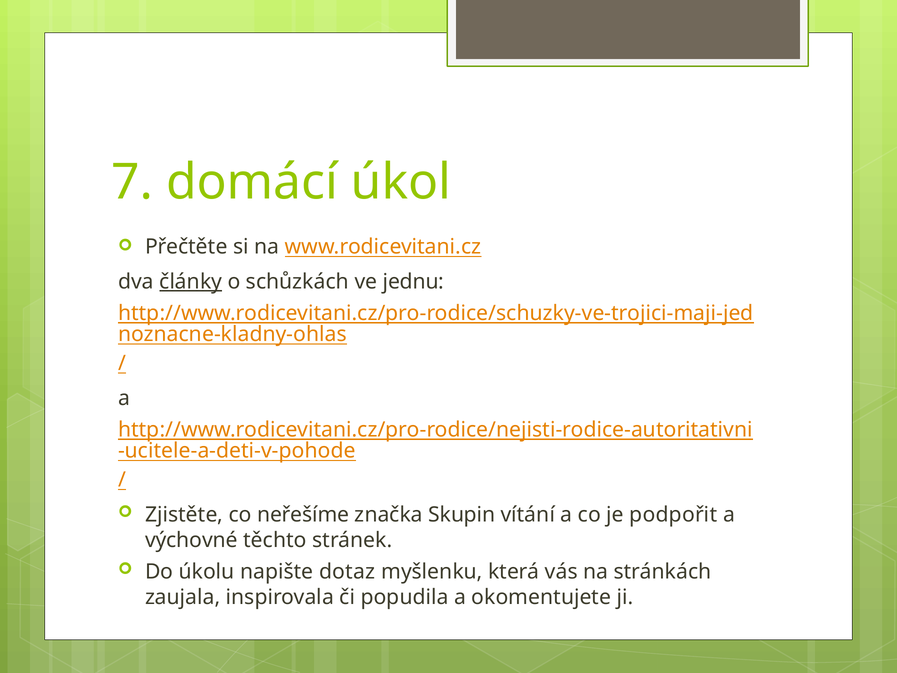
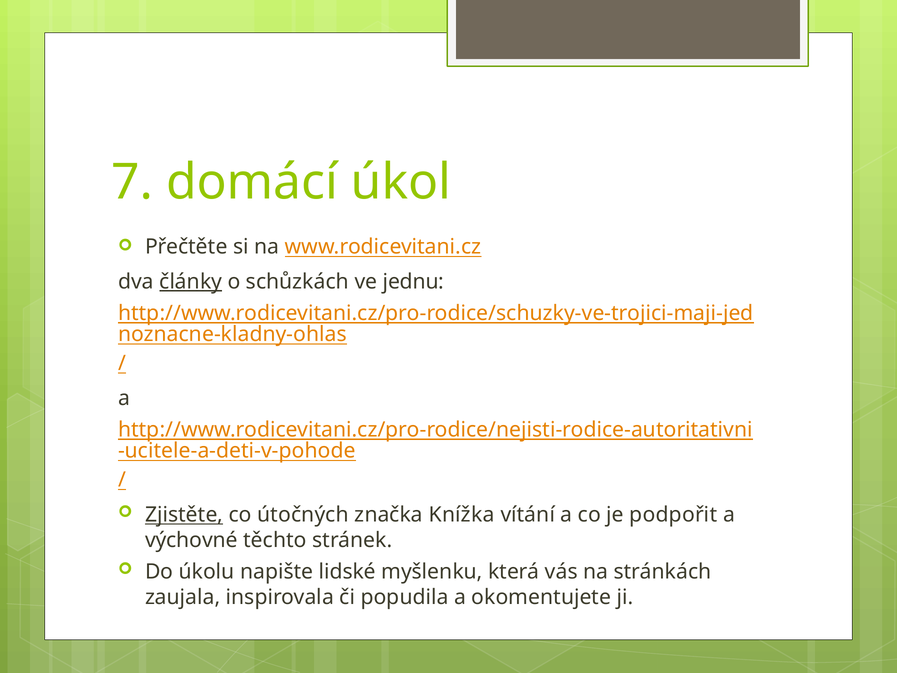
Zjistěte underline: none -> present
neřešíme: neřešíme -> útočných
Skupin: Skupin -> Knížka
dotaz: dotaz -> lidské
